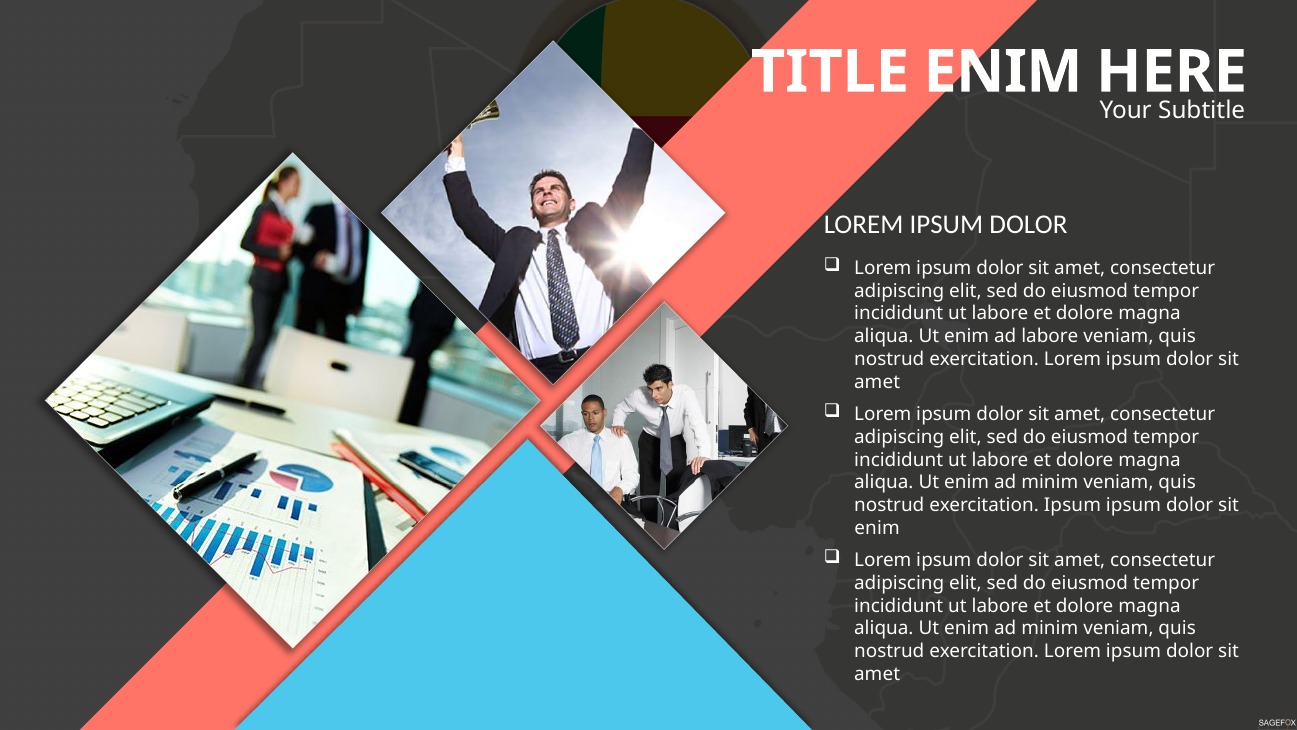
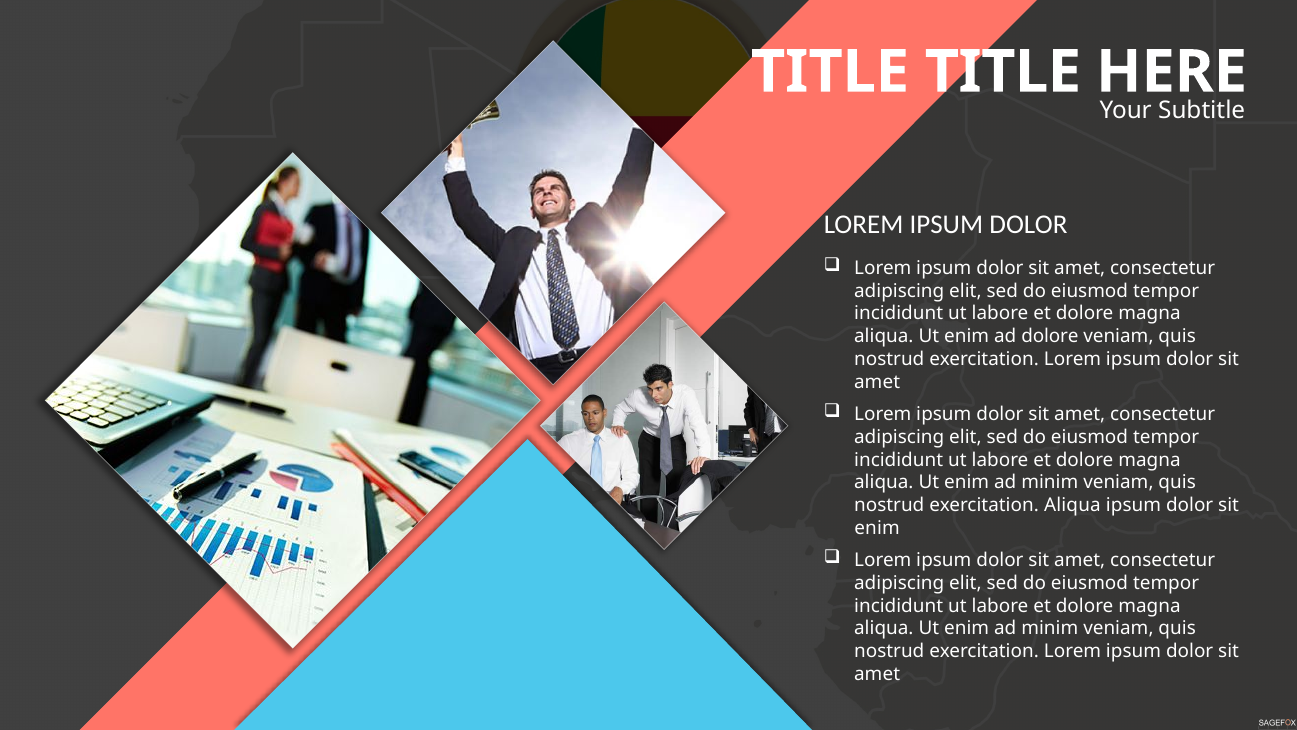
TITLE ENIM: ENIM -> TITLE
ad labore: labore -> dolore
exercitation Ipsum: Ipsum -> Aliqua
